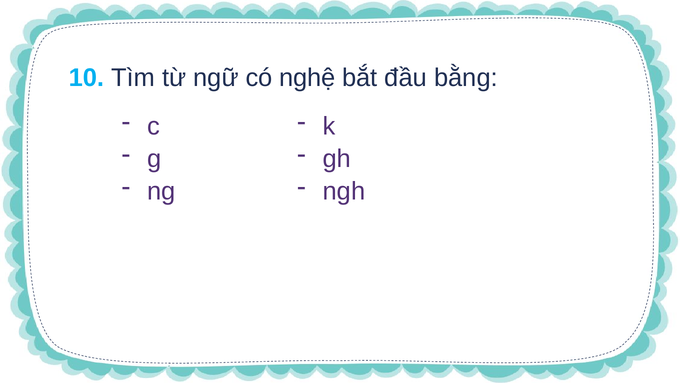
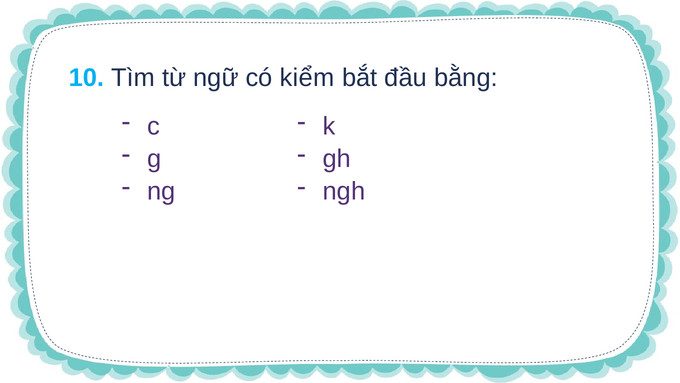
nghệ: nghệ -> kiểm
